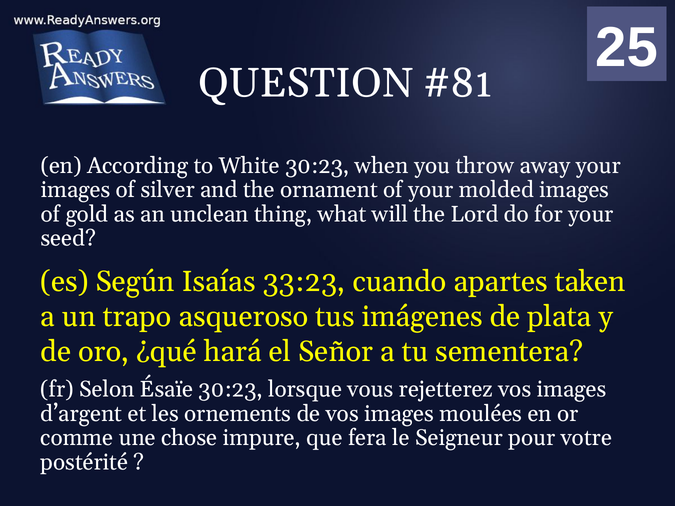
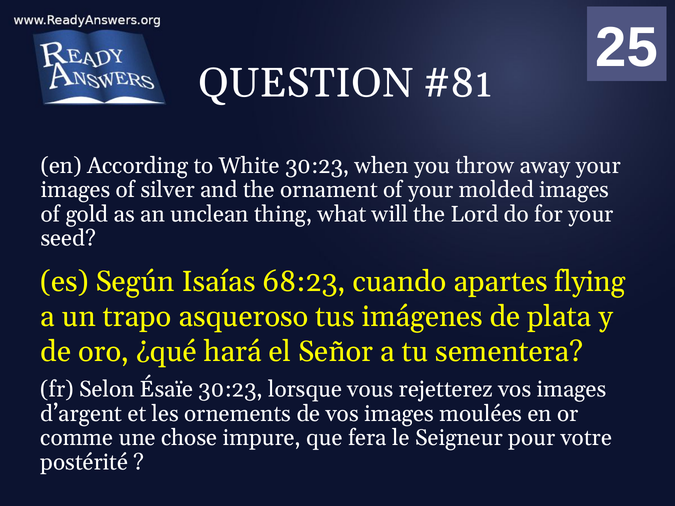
33:23: 33:23 -> 68:23
taken: taken -> flying
